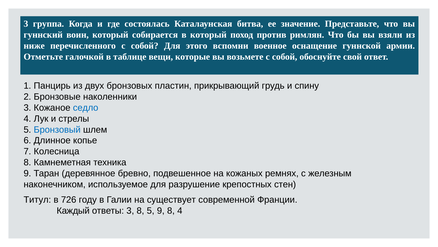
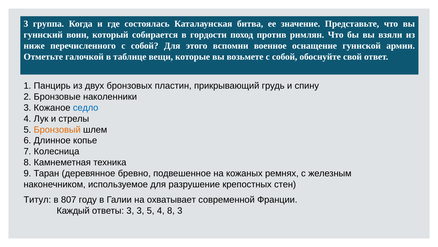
в который: который -> гордости
Бронзовый colour: blue -> orange
726: 726 -> 807
существует: существует -> охватывает
3 8: 8 -> 3
5 9: 9 -> 4
8 4: 4 -> 3
